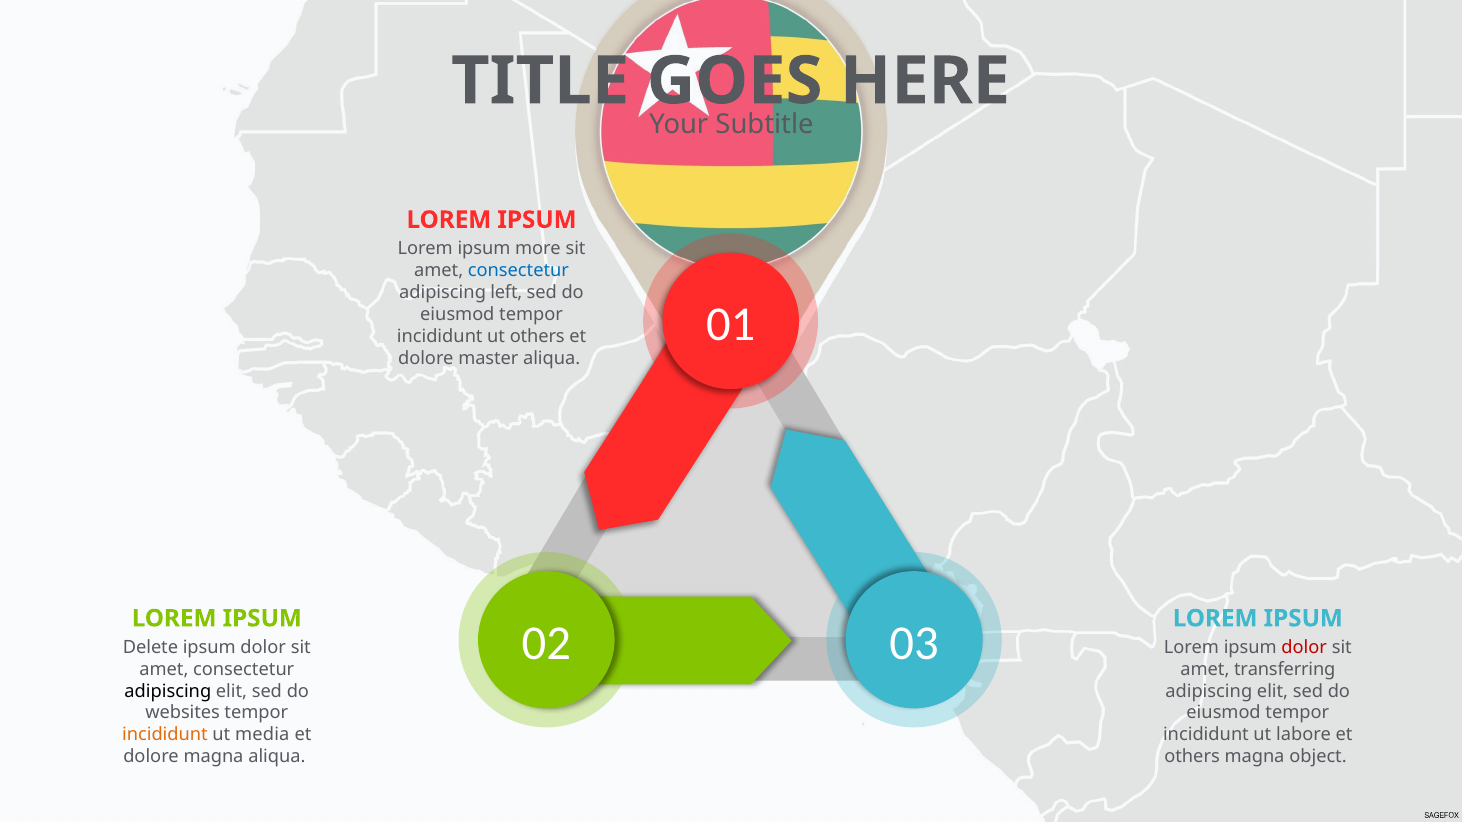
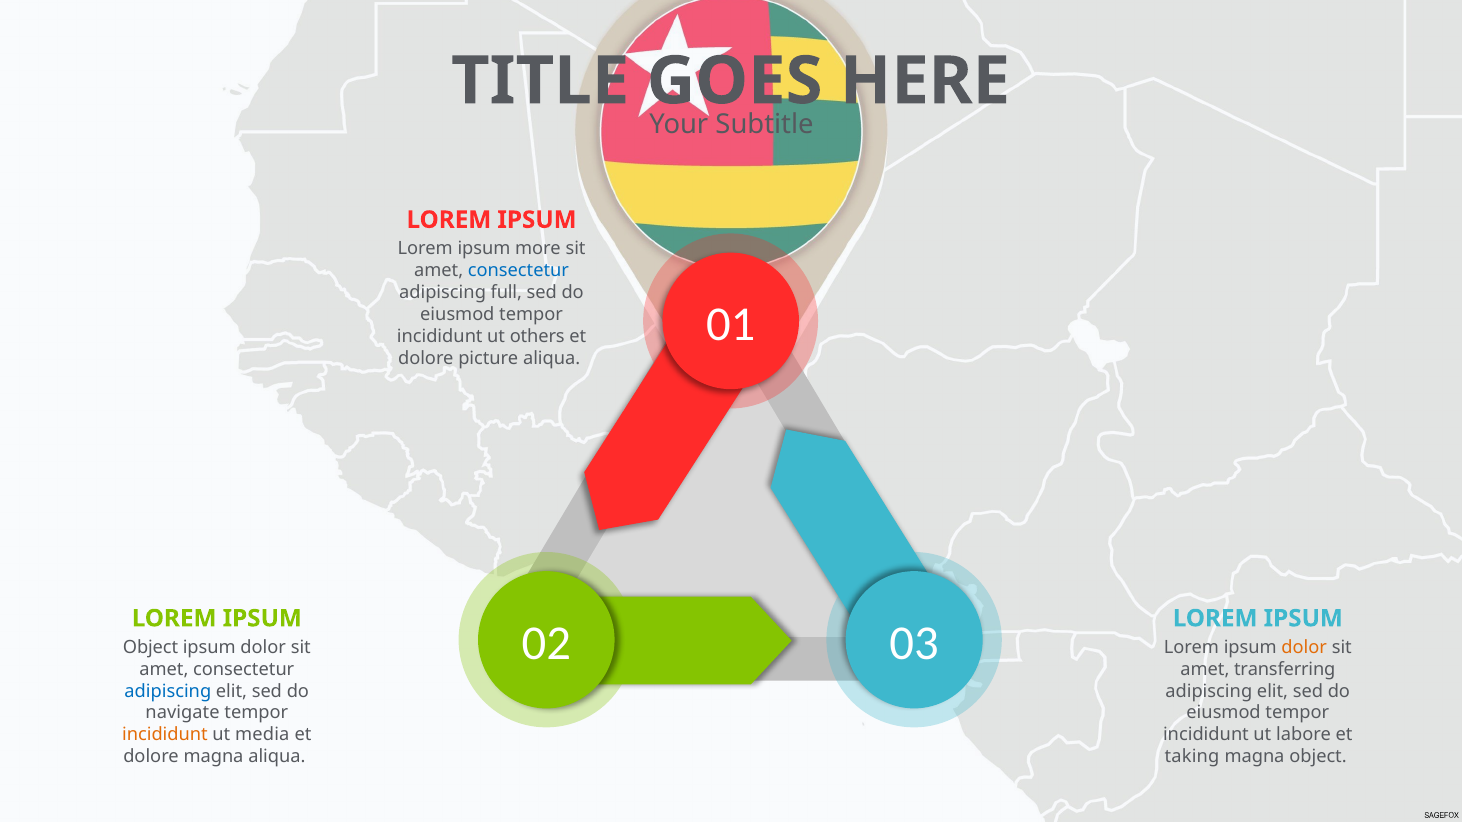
left: left -> full
master: master -> picture
Delete at (150, 647): Delete -> Object
dolor at (1304, 647) colour: red -> orange
adipiscing at (168, 691) colour: black -> blue
websites: websites -> navigate
others at (1192, 757): others -> taking
